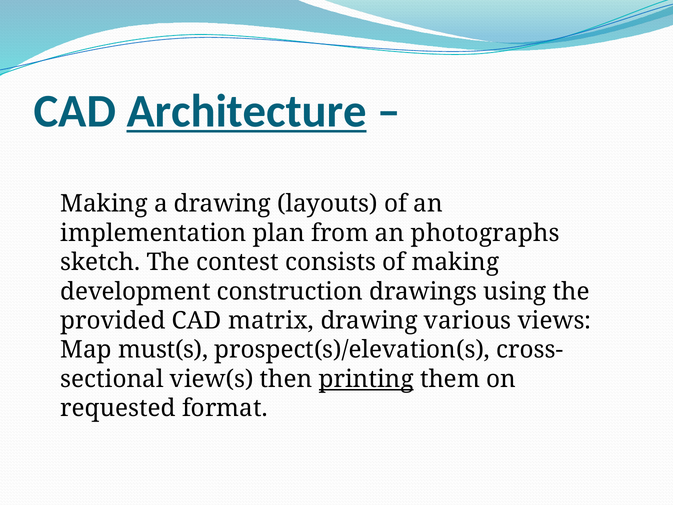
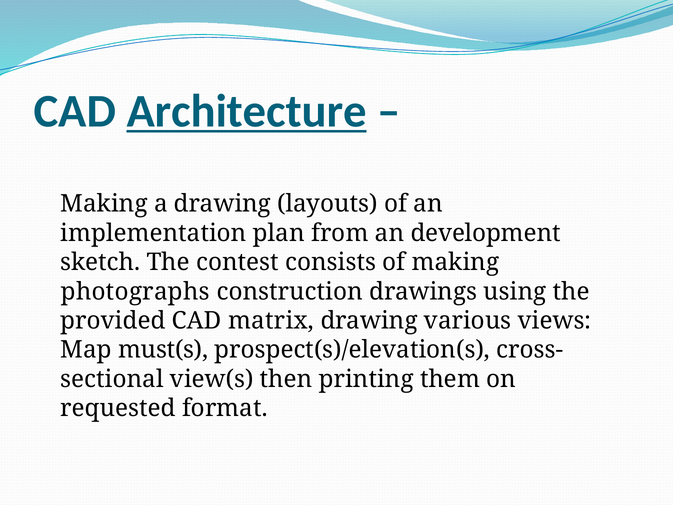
photographs: photographs -> development
development: development -> photographs
printing underline: present -> none
